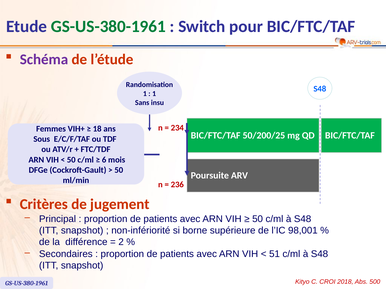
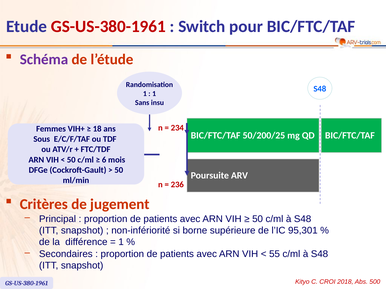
GS-US-380-1961 at (108, 26) colour: green -> red
98,001: 98,001 -> 95,301
2 at (121, 242): 2 -> 1
51: 51 -> 55
